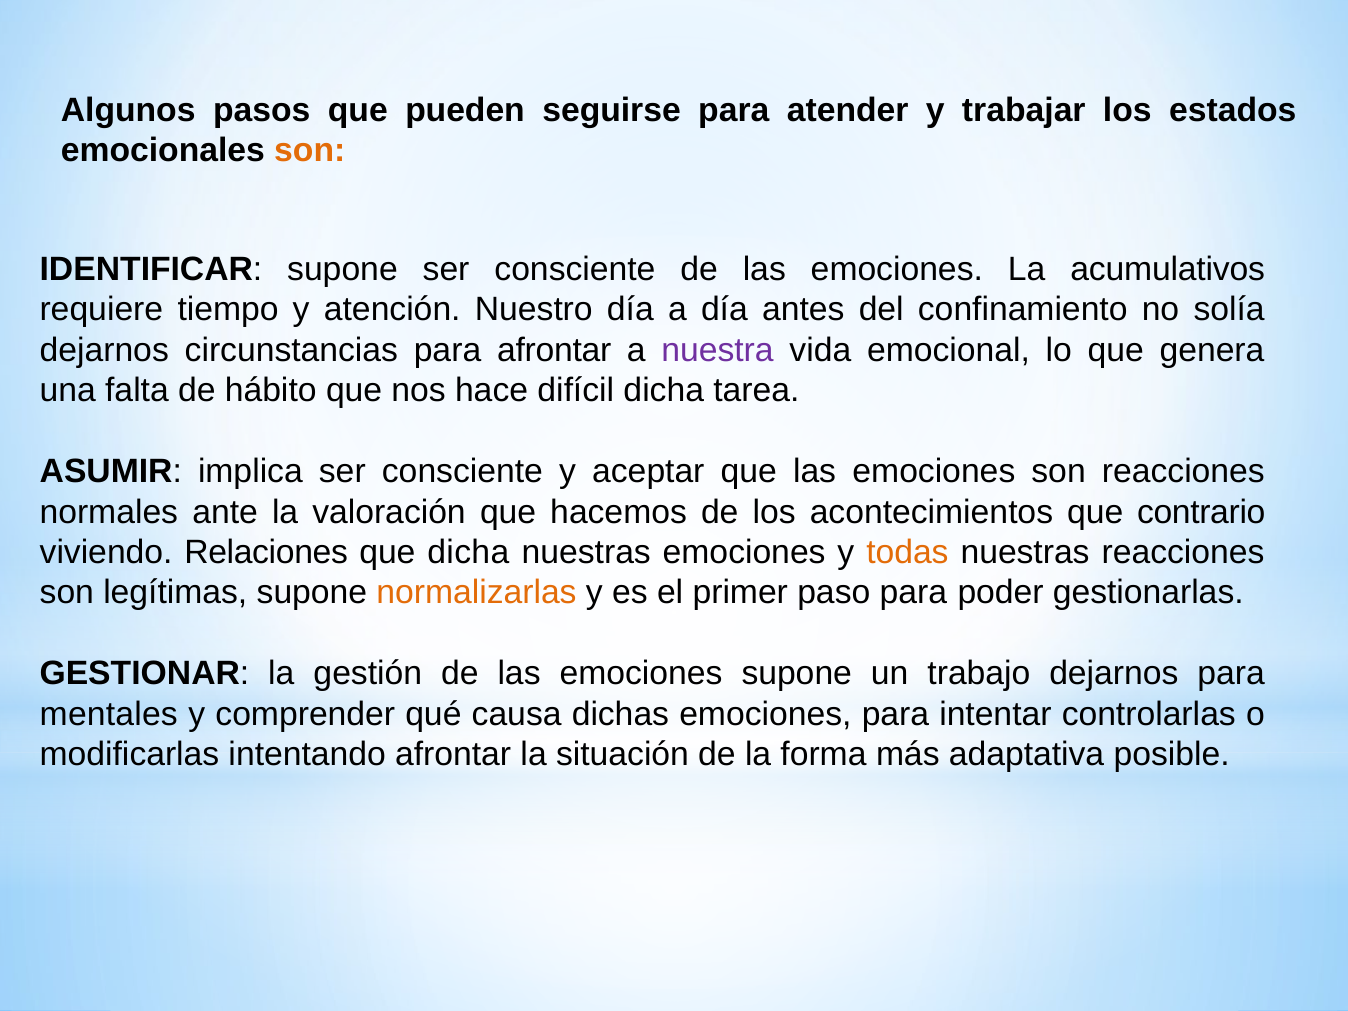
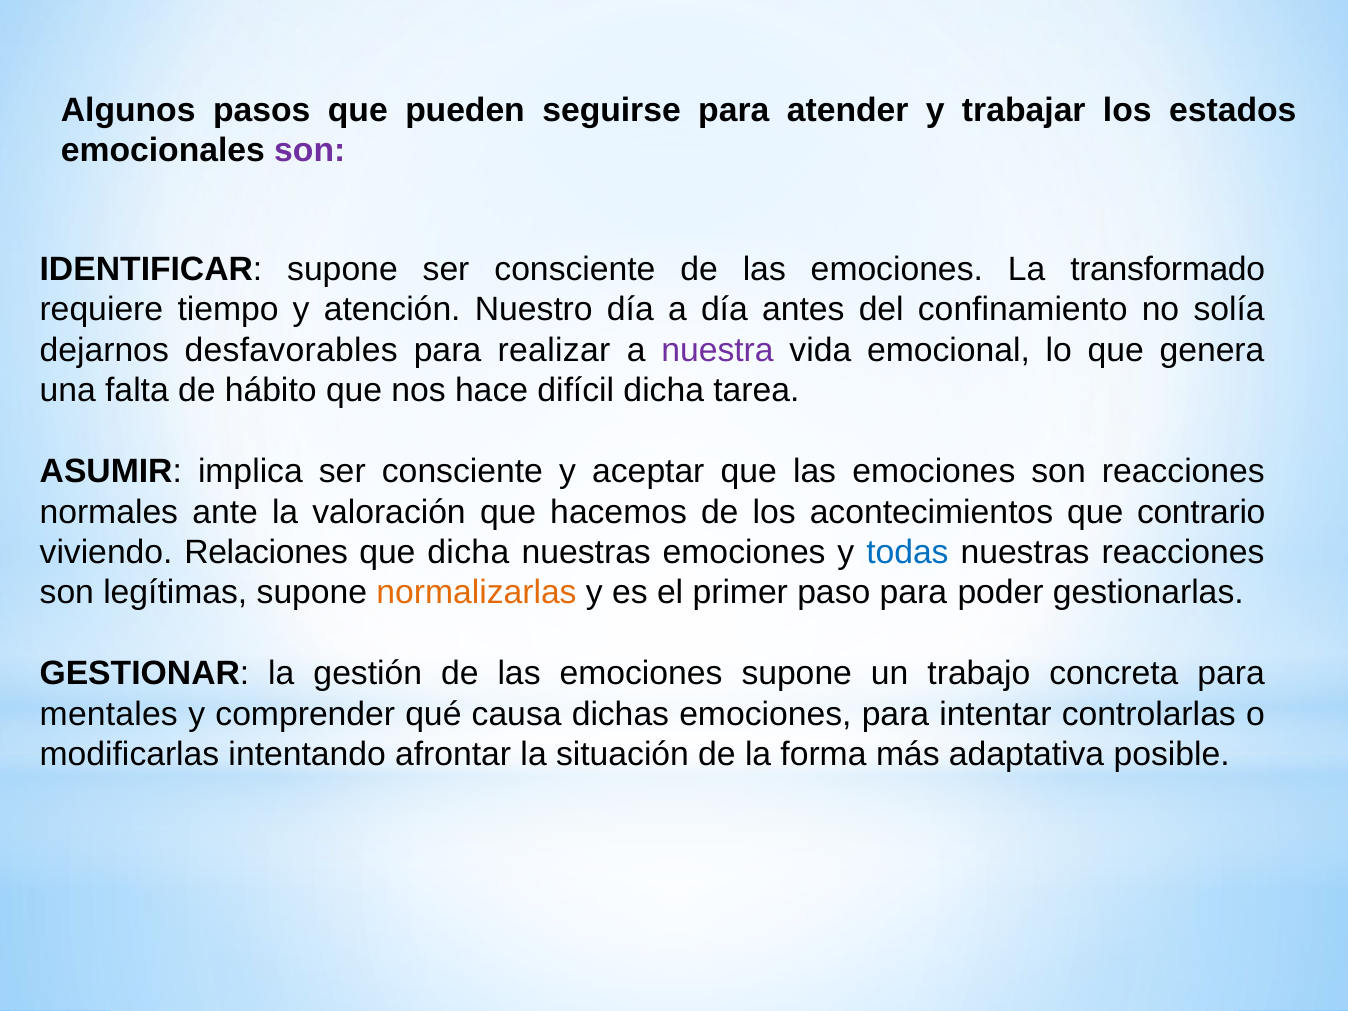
son at (310, 150) colour: orange -> purple
acumulativos: acumulativos -> transformado
circunstancias: circunstancias -> desfavorables
para afrontar: afrontar -> realizar
todas colour: orange -> blue
trabajo dejarnos: dejarnos -> concreta
